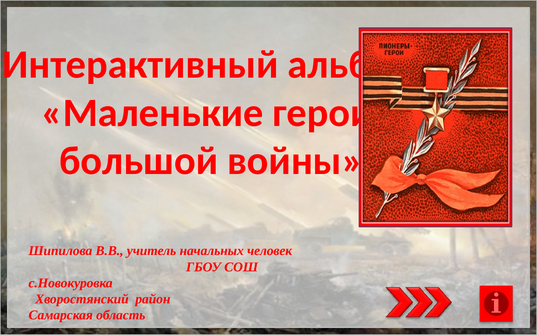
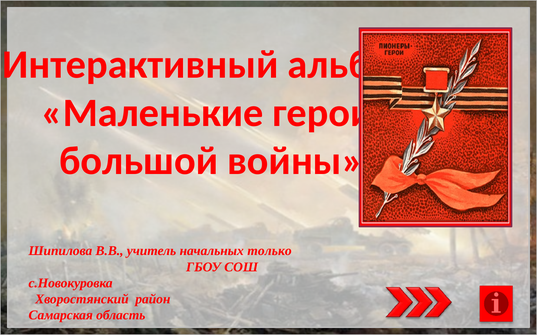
человек: человек -> только
